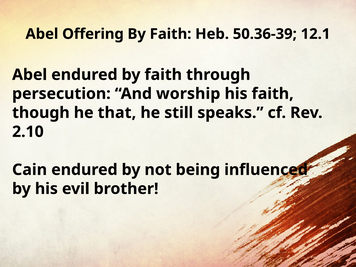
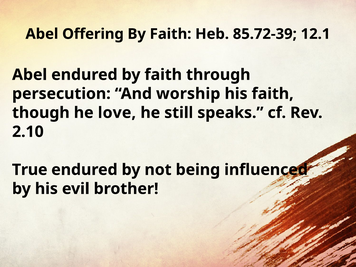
50.36-39: 50.36-39 -> 85.72-39
that: that -> love
Cain: Cain -> True
